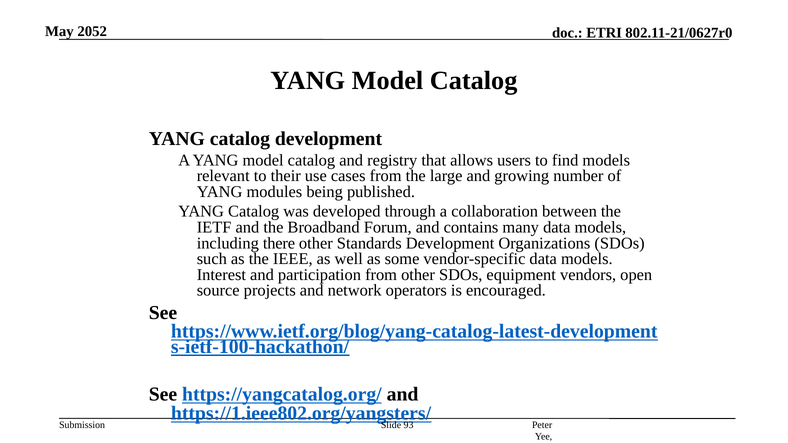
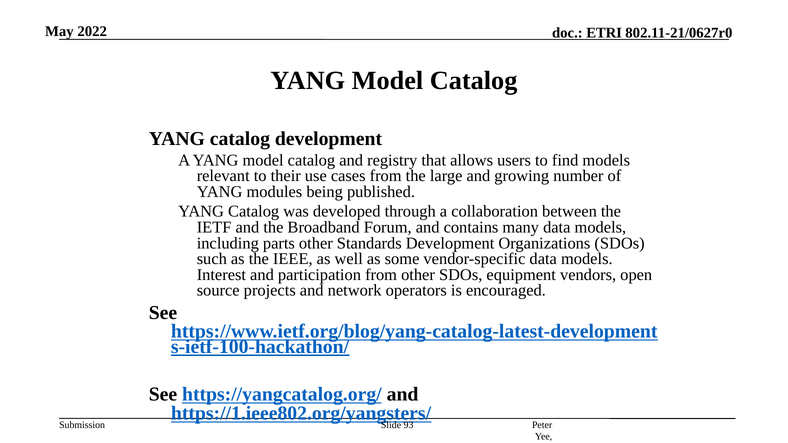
2052: 2052 -> 2022
there: there -> parts
